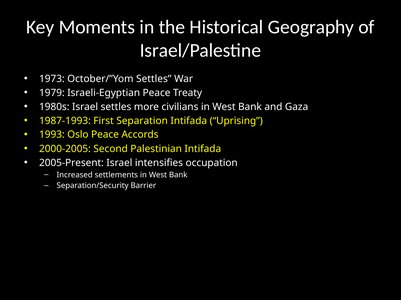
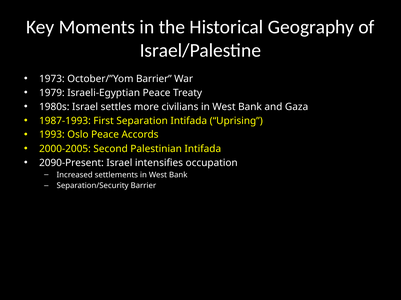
October/”Yom Settles: Settles -> Barrier
2005-Present: 2005-Present -> 2090-Present
